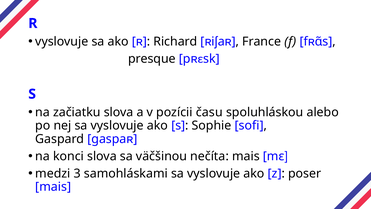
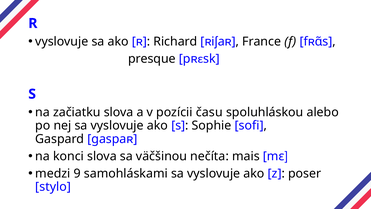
3: 3 -> 9
mais at (53, 187): mais -> stylo
